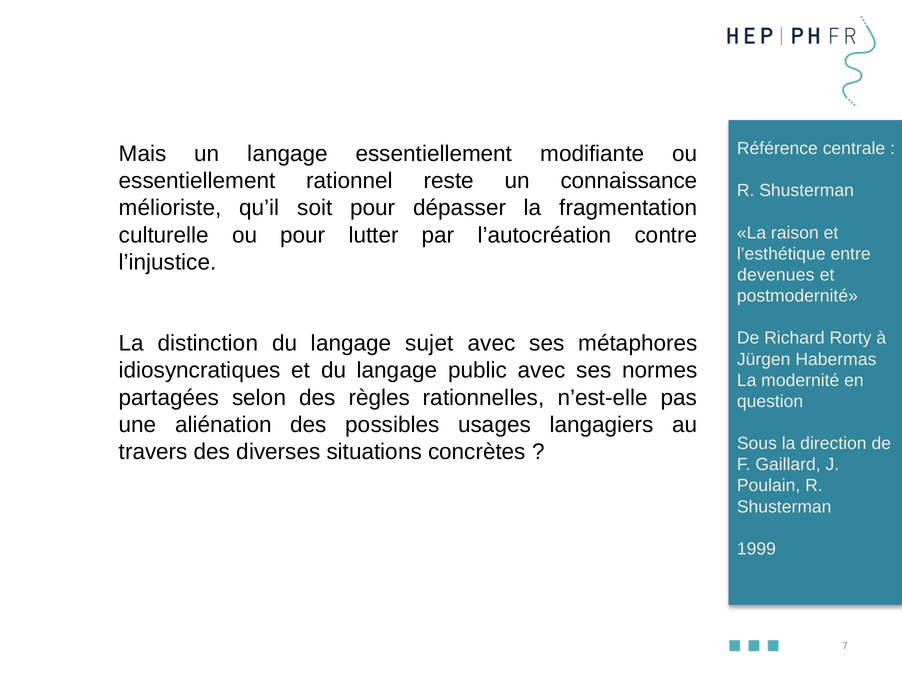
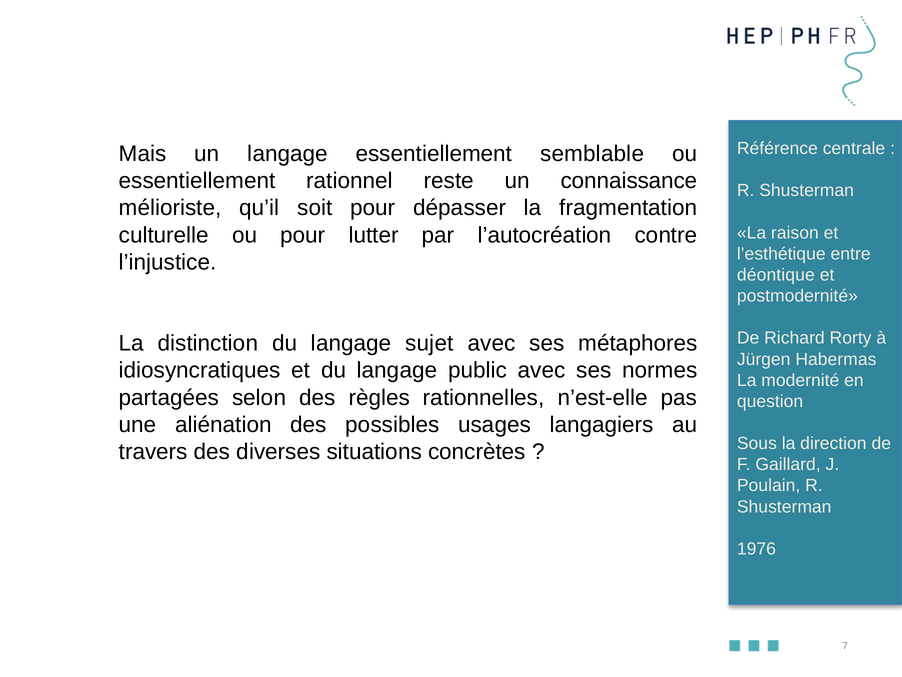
modifiante: modifiante -> semblable
devenues: devenues -> déontique
1999: 1999 -> 1976
